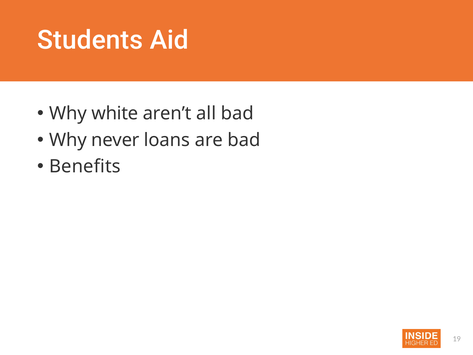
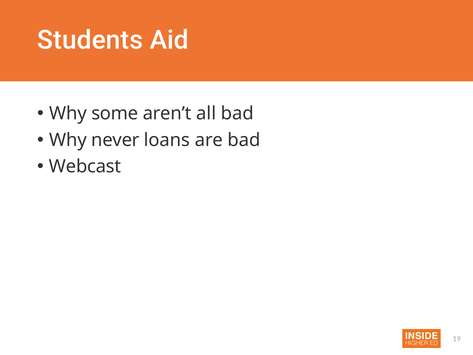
white: white -> some
Benefits: Benefits -> Webcast
